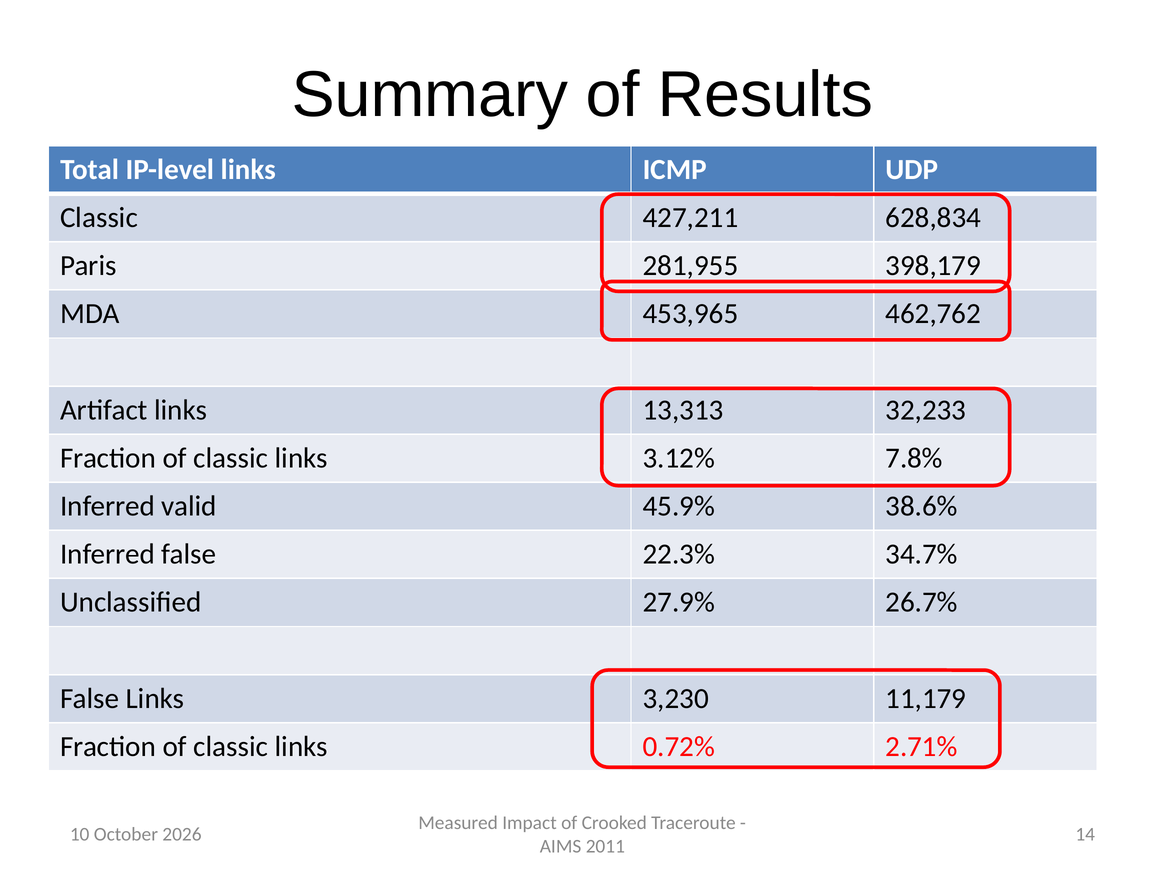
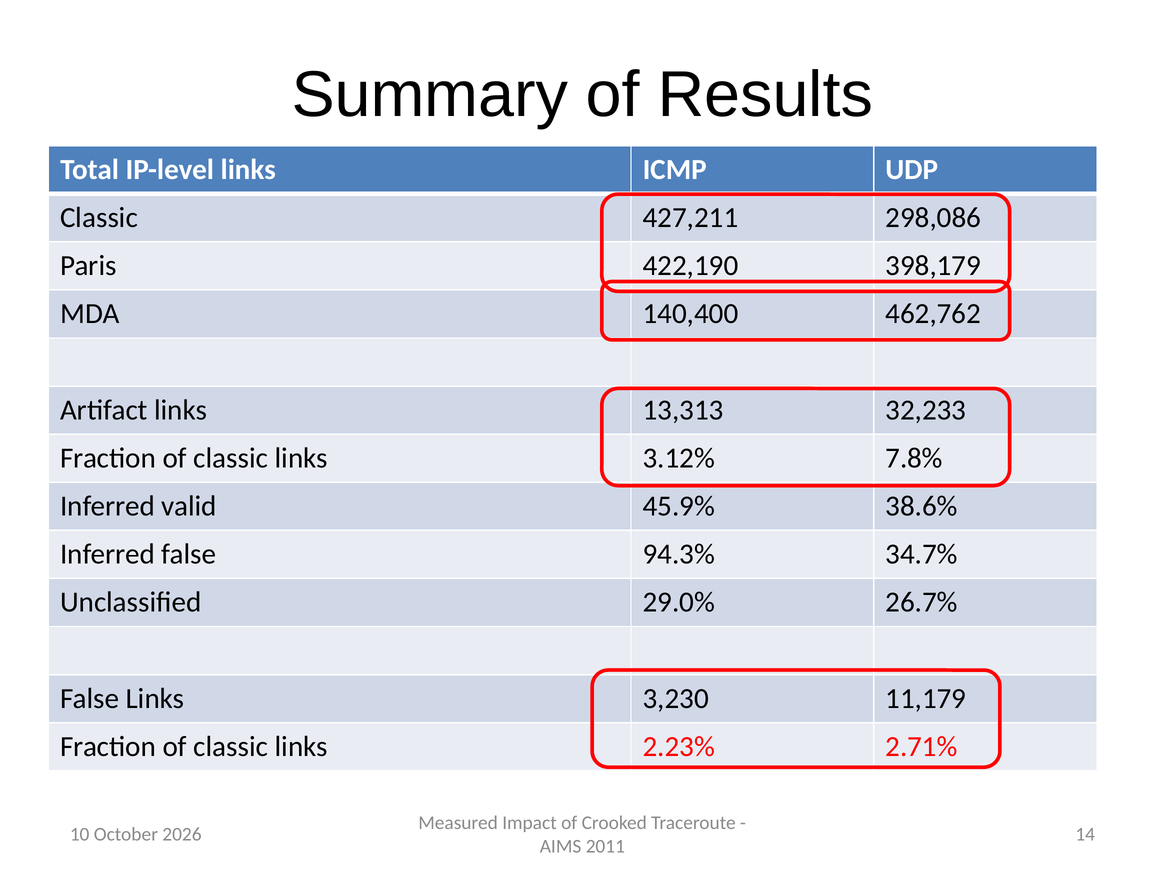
628,834: 628,834 -> 298,086
281,955: 281,955 -> 422,190
453,965: 453,965 -> 140,400
22.3%: 22.3% -> 94.3%
27.9%: 27.9% -> 29.0%
0.72%: 0.72% -> 2.23%
